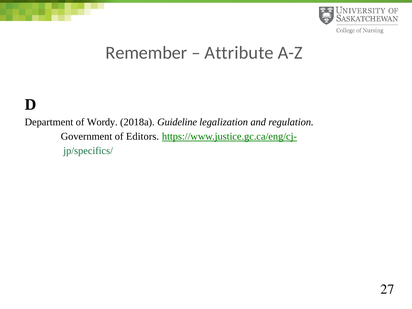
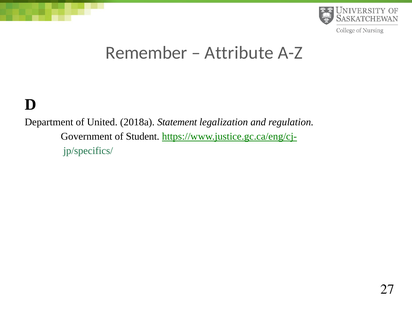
Wordy: Wordy -> United
Guideline: Guideline -> Statement
Editors: Editors -> Student
